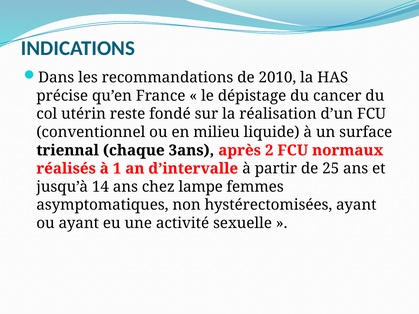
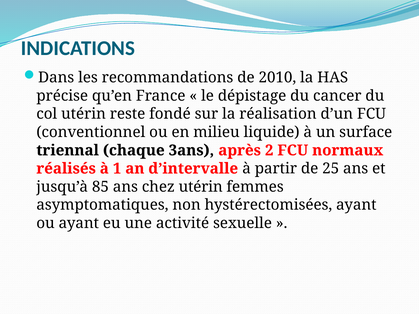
14: 14 -> 85
chez lampe: lampe -> utérin
